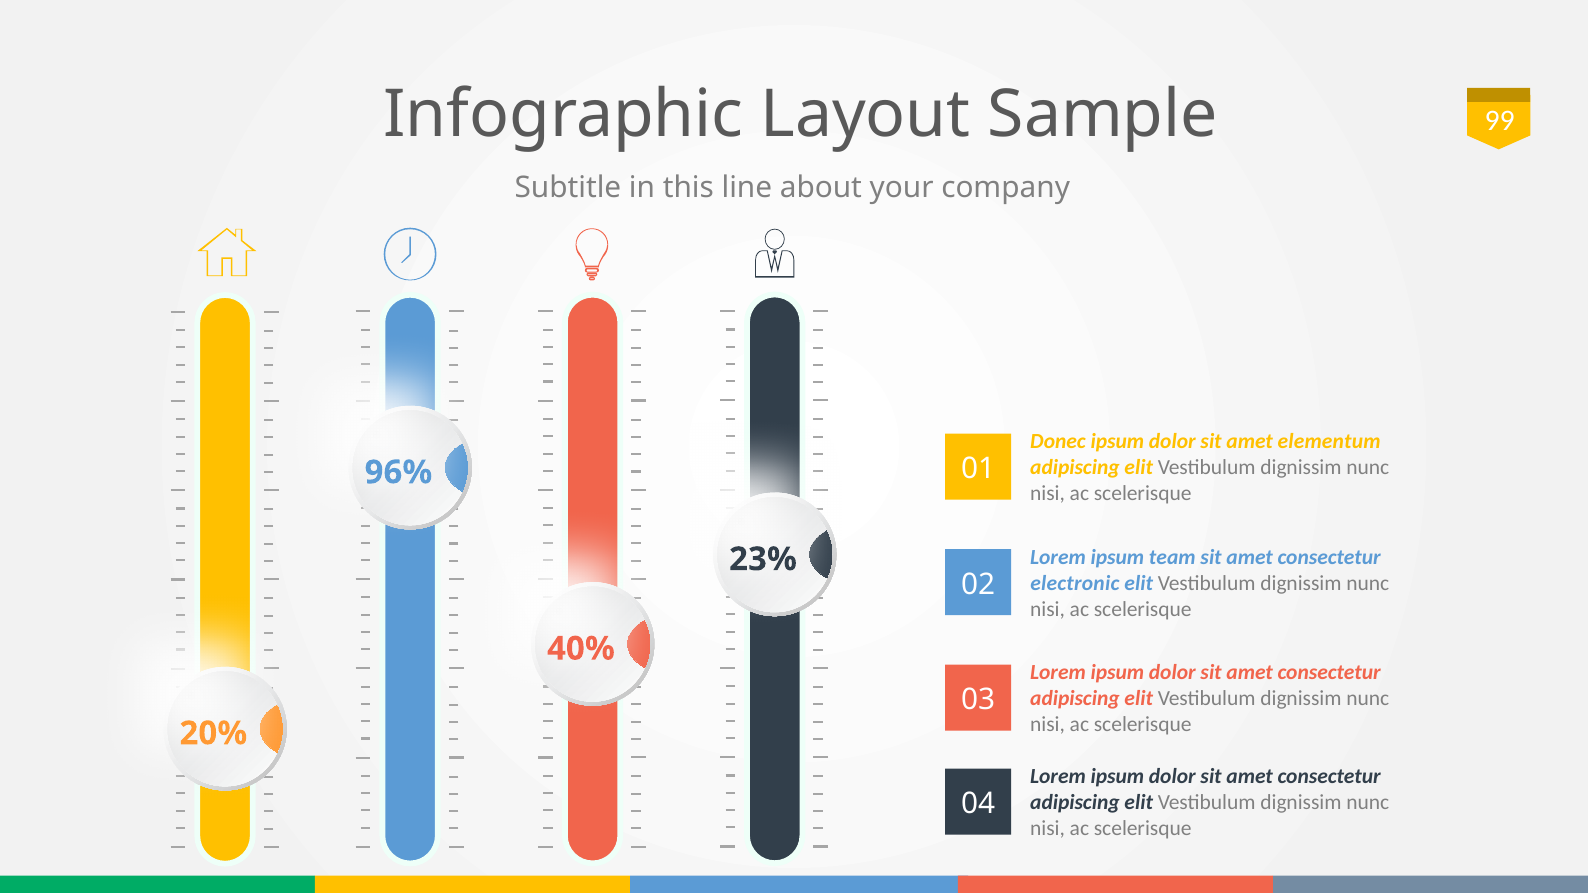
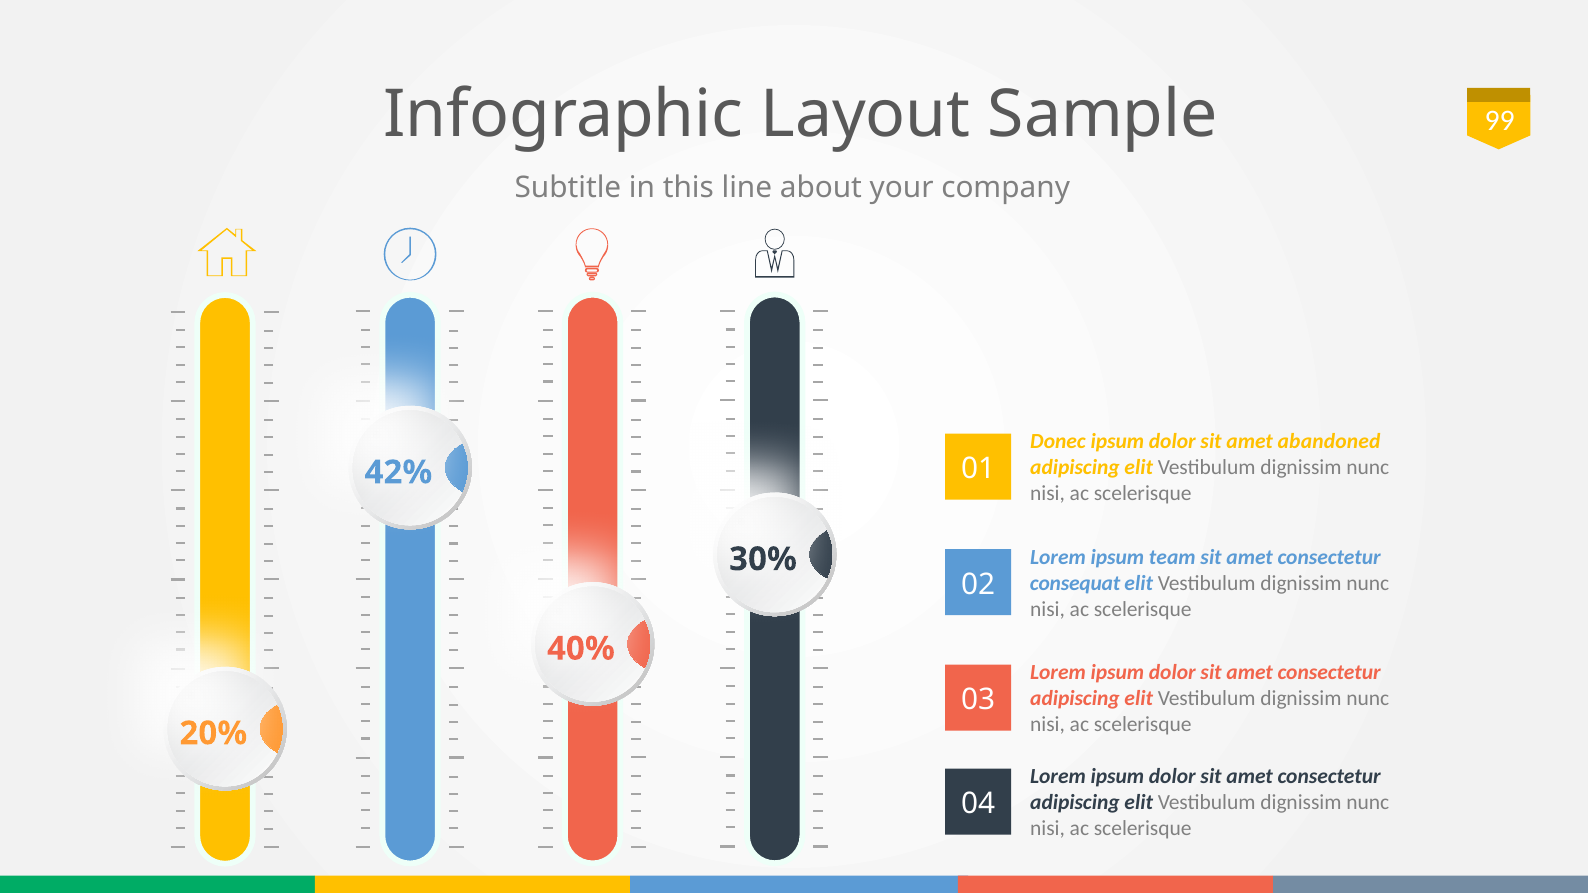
elementum: elementum -> abandoned
96%: 96% -> 42%
23%: 23% -> 30%
electronic: electronic -> consequat
